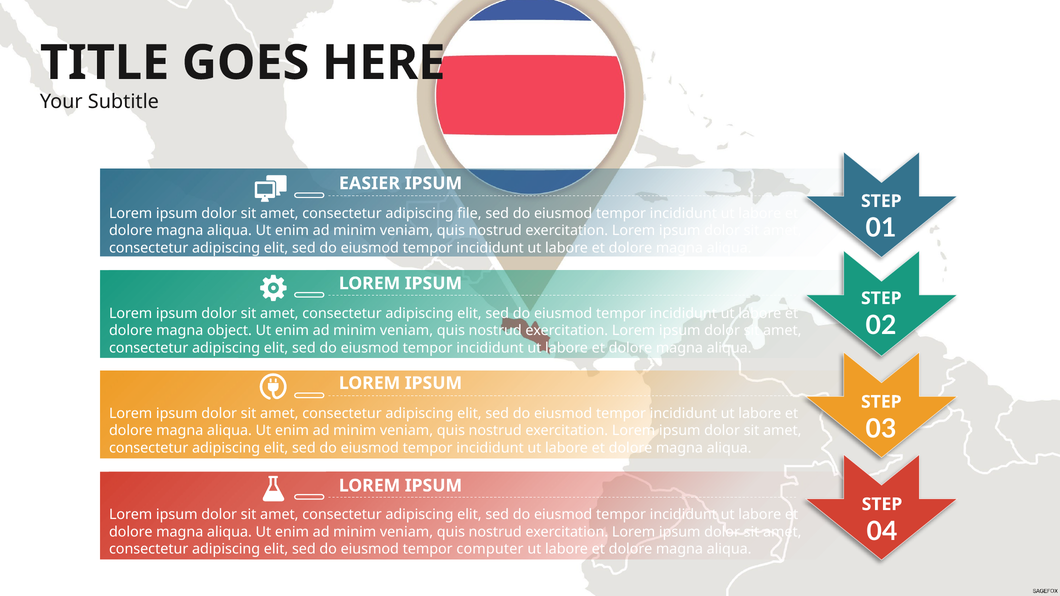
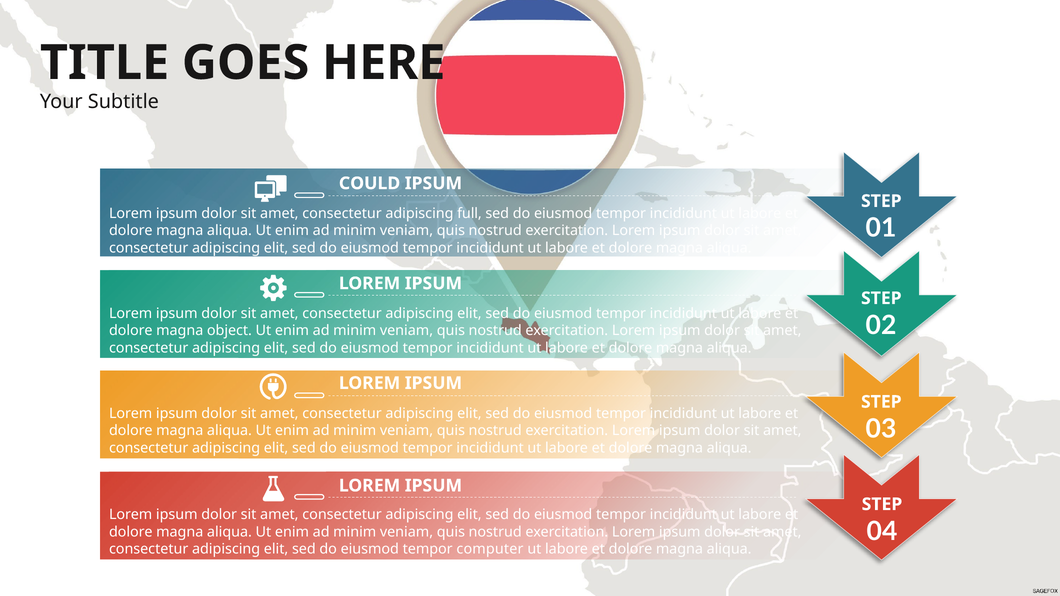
EASIER: EASIER -> COULD
file: file -> full
